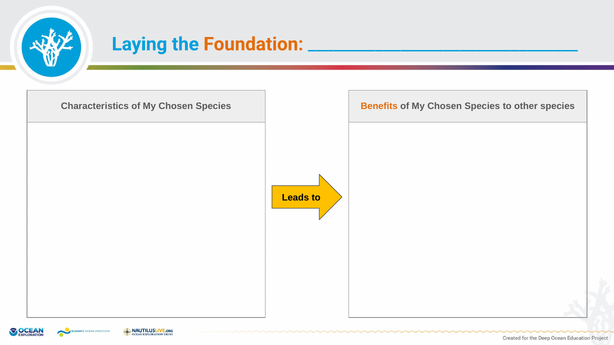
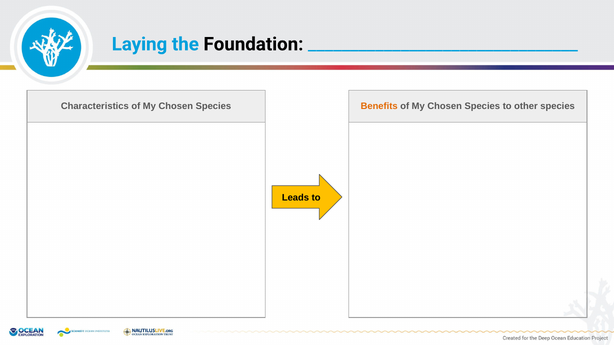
Foundation colour: orange -> black
